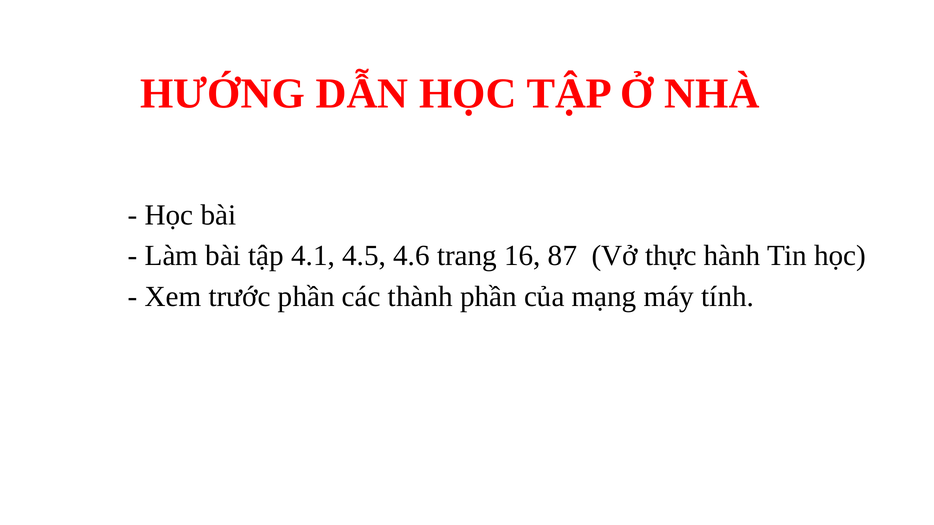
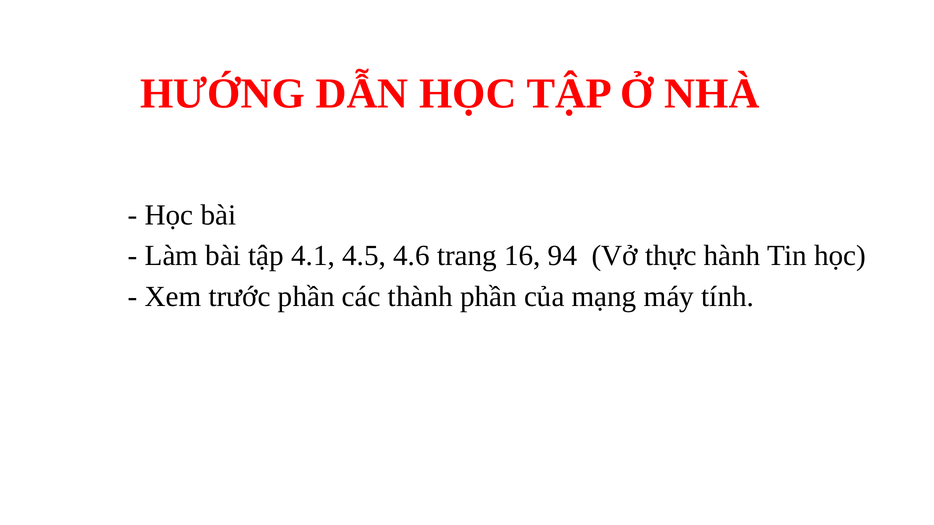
87: 87 -> 94
